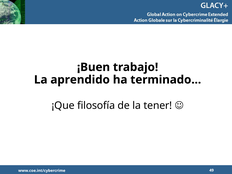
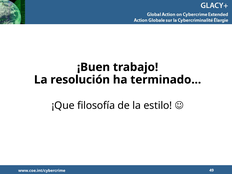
aprendido: aprendido -> resolución
tener: tener -> estilo
